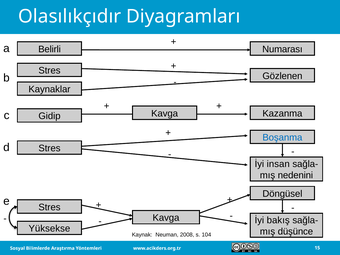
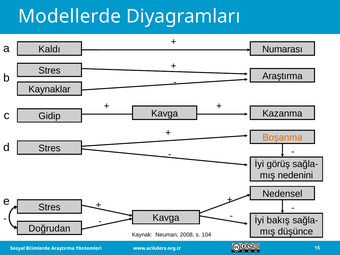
Olasılıkçıdır: Olasılıkçıdır -> Modellerde
Belirli: Belirli -> Kaldı
Gözlenen at (282, 76): Gözlenen -> Araştırma
Boşanma colour: blue -> orange
insan: insan -> görüş
Döngüsel: Döngüsel -> Nedensel
Yüksekse: Yüksekse -> Doğrudan
